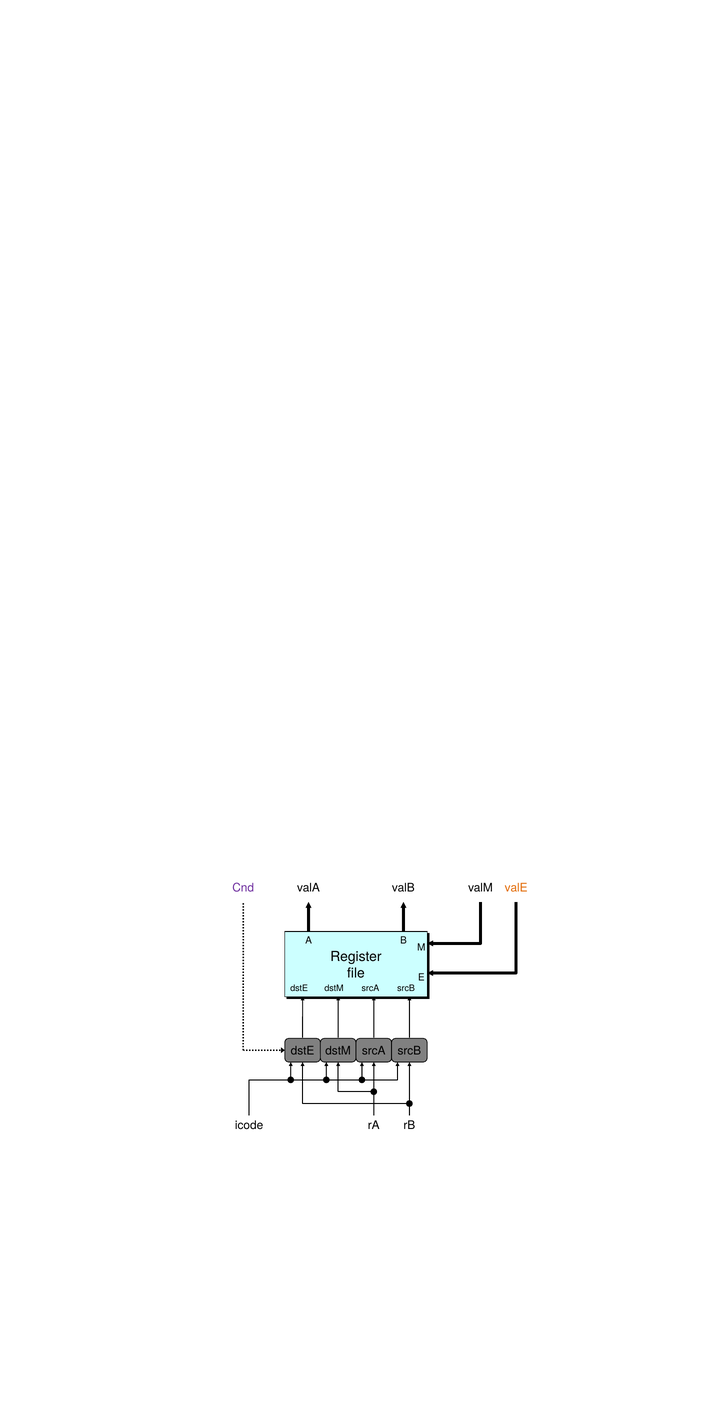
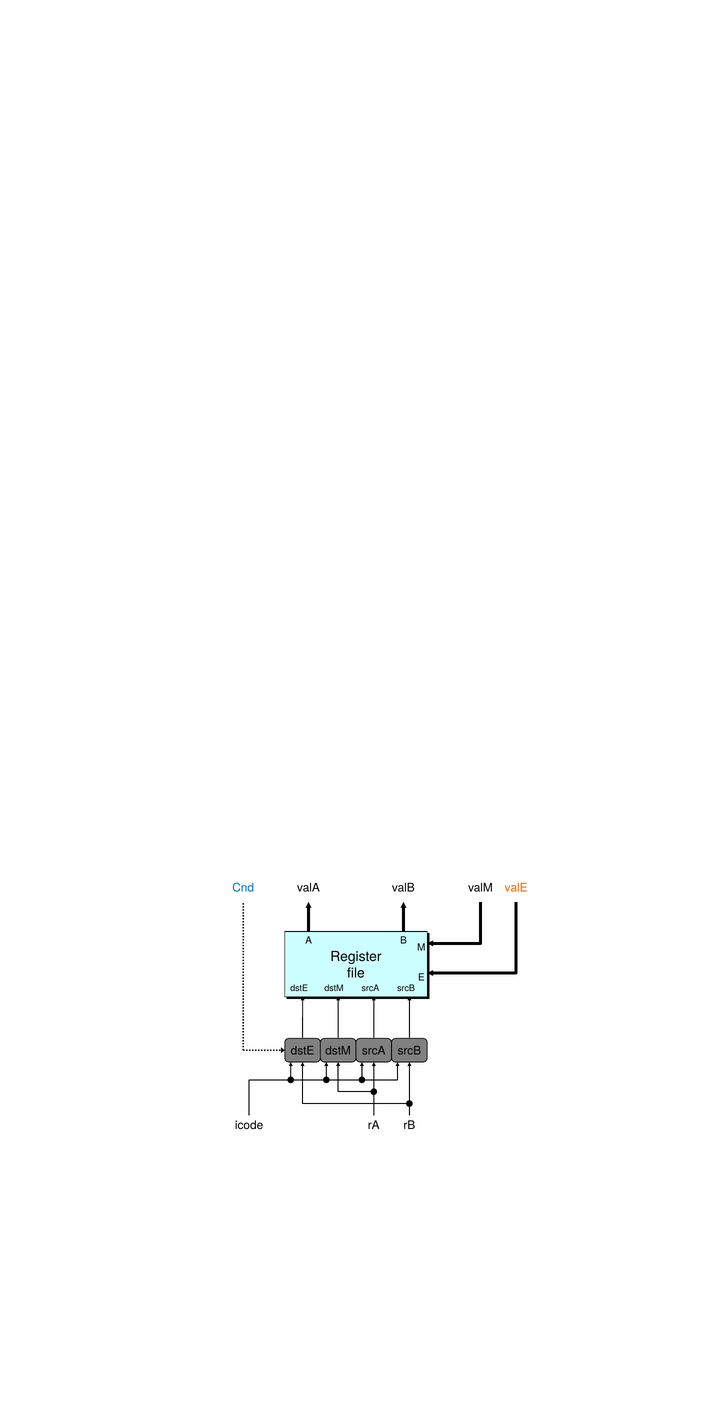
Cnd colour: purple -> blue
